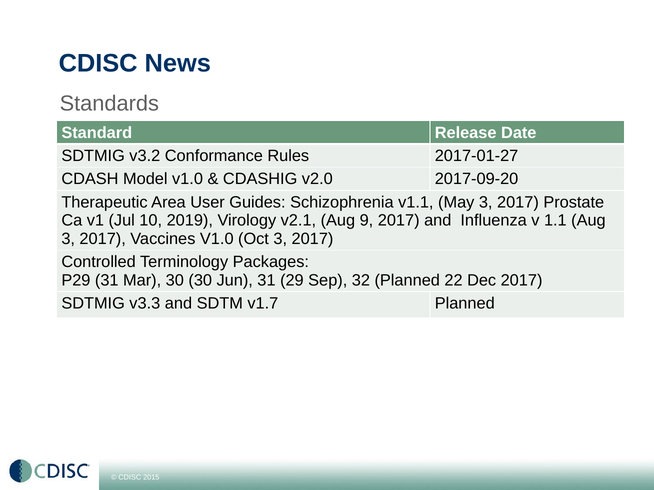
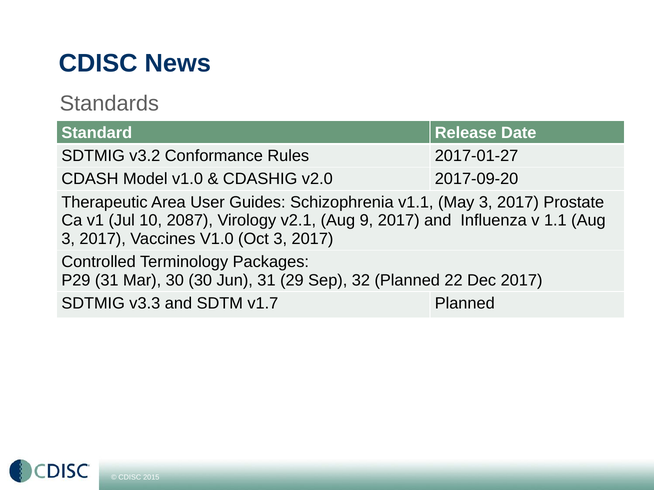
2019: 2019 -> 2087
